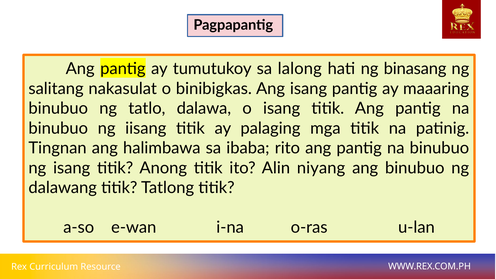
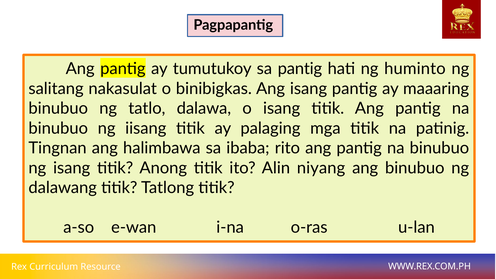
sa lalong: lalong -> pantig
binasang: binasang -> huminto
